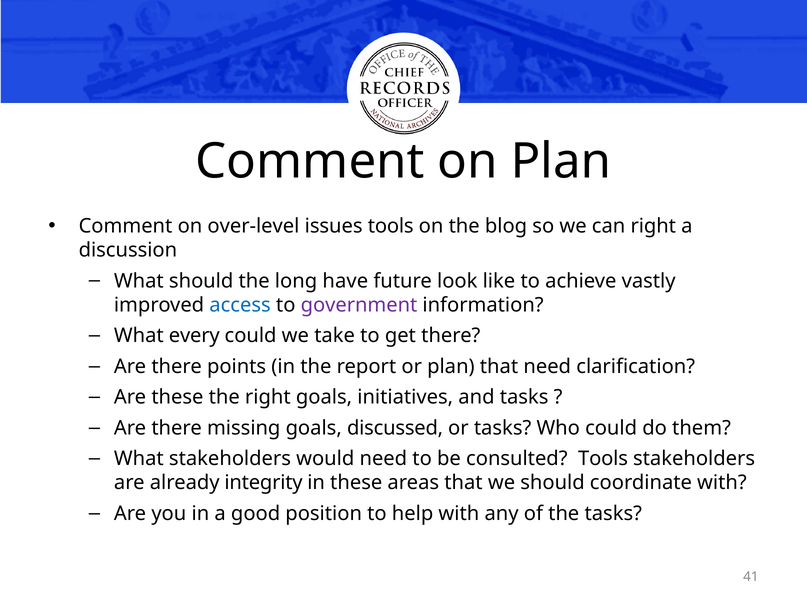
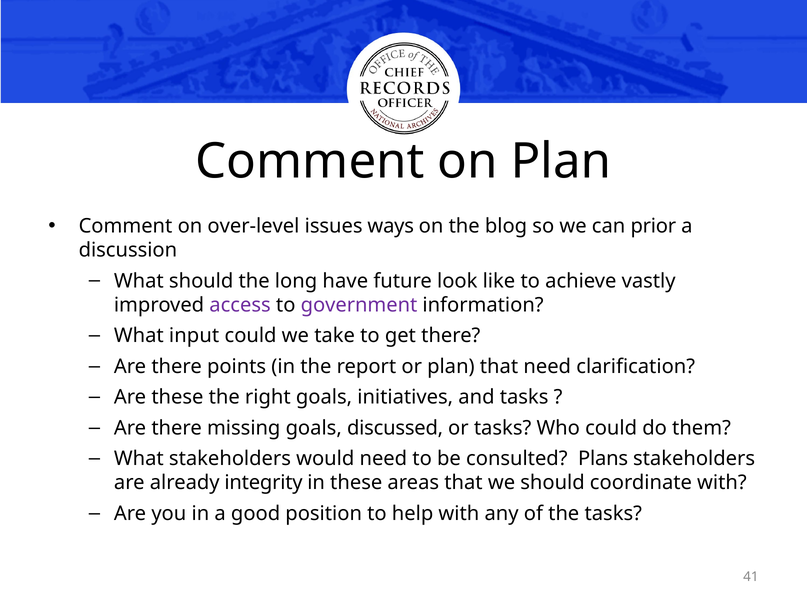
issues tools: tools -> ways
can right: right -> prior
access colour: blue -> purple
every: every -> input
consulted Tools: Tools -> Plans
